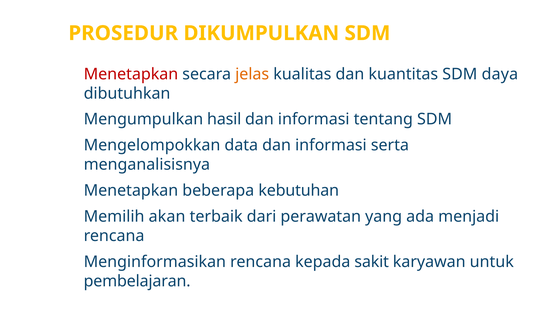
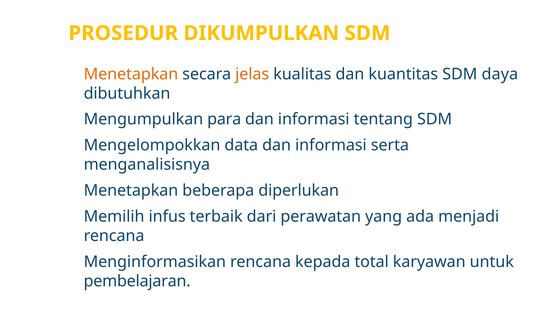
Menetapkan at (131, 74) colour: red -> orange
hasil: hasil -> para
kebutuhan: kebutuhan -> diperlukan
akan: akan -> infus
sakit: sakit -> total
